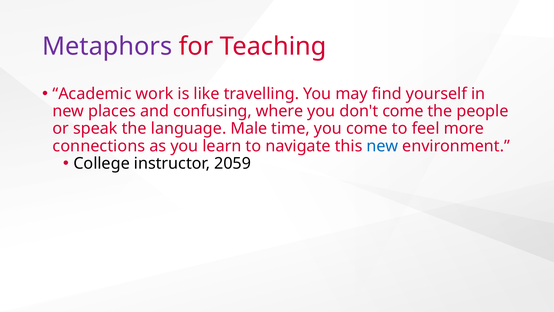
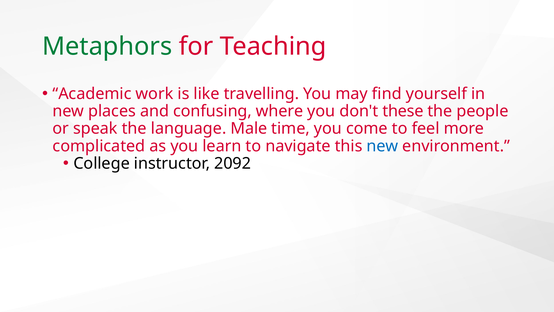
Metaphors colour: purple -> green
don't come: come -> these
connections: connections -> complicated
2059: 2059 -> 2092
